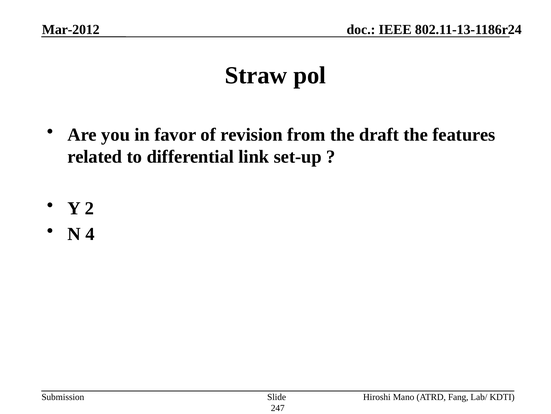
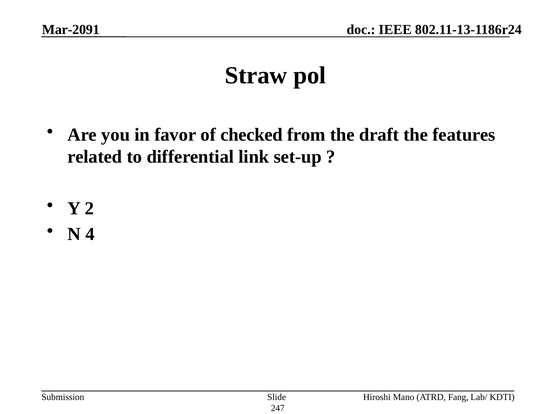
Mar-2012: Mar-2012 -> Mar-2091
revision: revision -> checked
